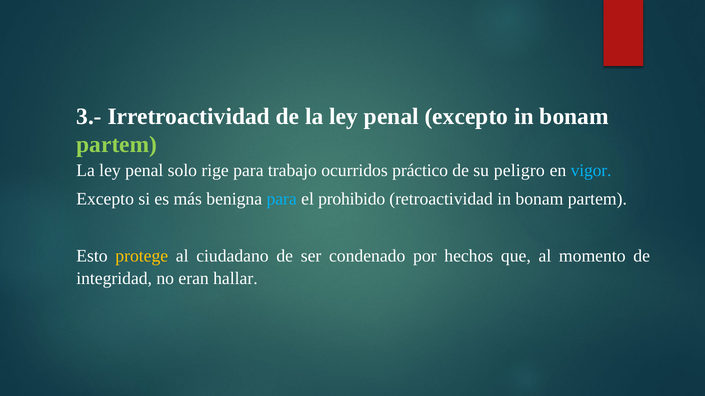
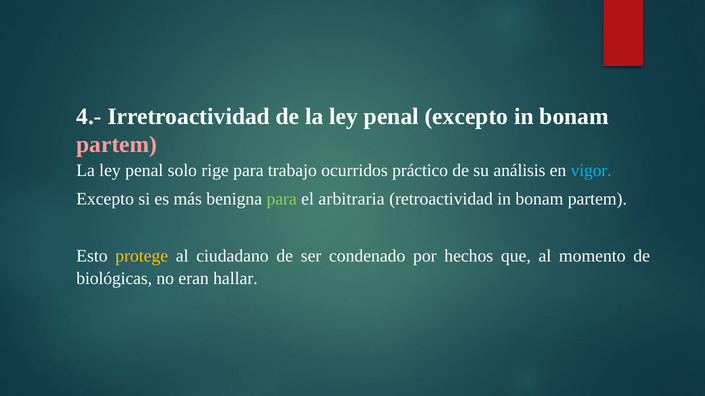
3.-: 3.- -> 4.-
partem at (117, 145) colour: light green -> pink
peligro: peligro -> análisis
para at (282, 199) colour: light blue -> light green
prohibido: prohibido -> arbitraria
integridad: integridad -> biológicas
